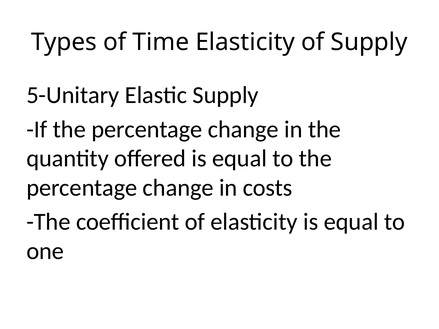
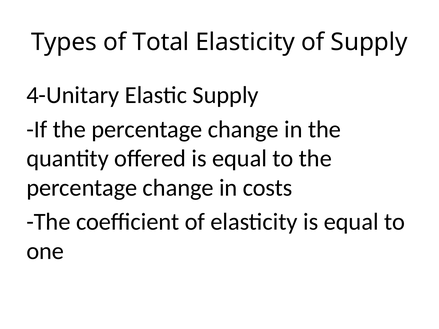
Time: Time -> Total
5-Unitary: 5-Unitary -> 4-Unitary
